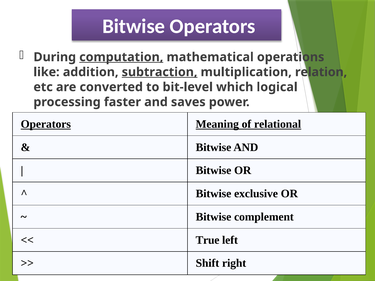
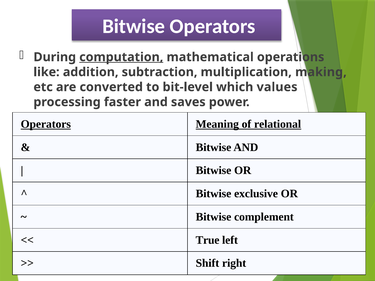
subtraction underline: present -> none
relation: relation -> making
logical: logical -> values
